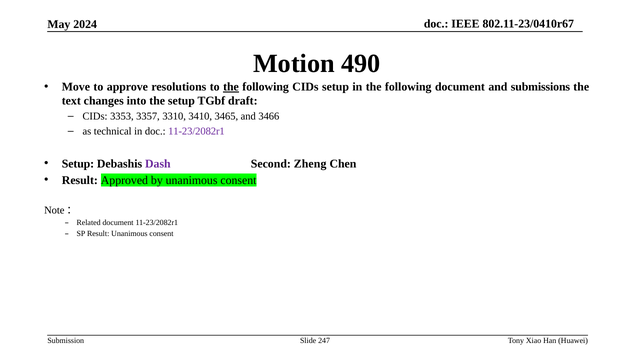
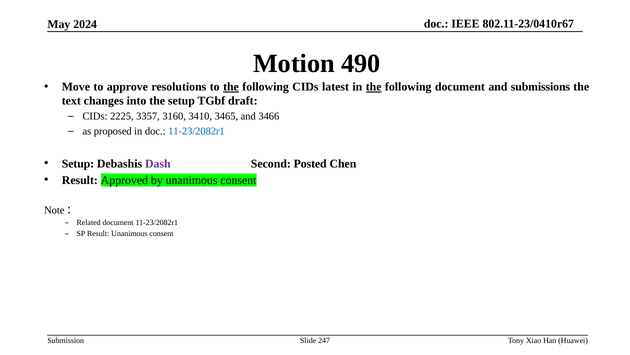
CIDs setup: setup -> latest
the at (374, 87) underline: none -> present
3353: 3353 -> 2225
3310: 3310 -> 3160
technical: technical -> proposed
11-23/2082r1 at (196, 131) colour: purple -> blue
Zheng: Zheng -> Posted
